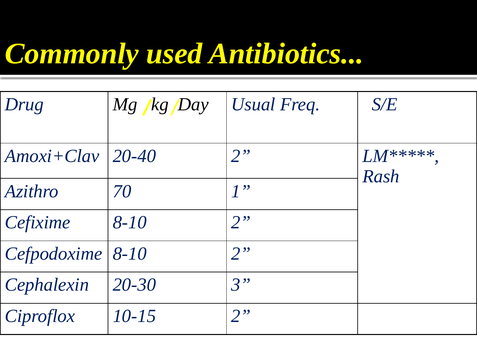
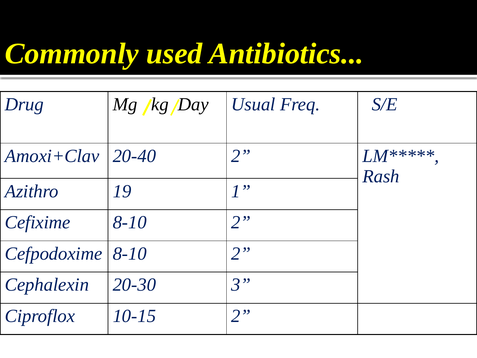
70: 70 -> 19
